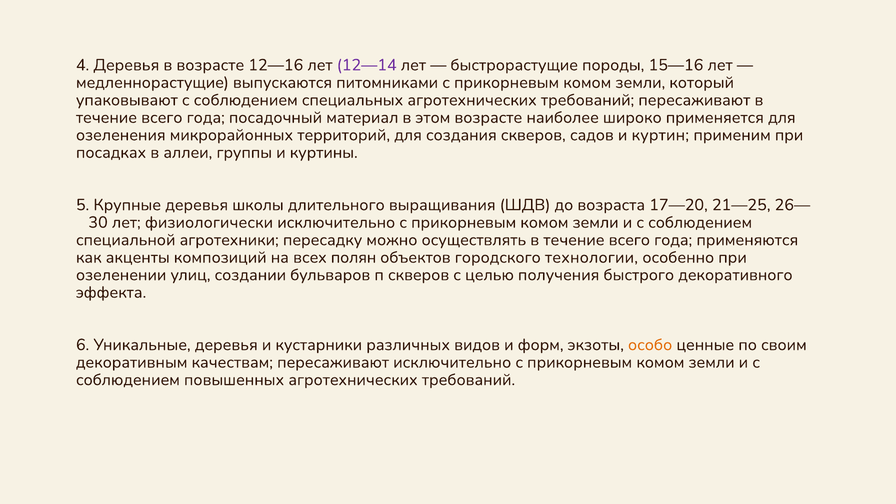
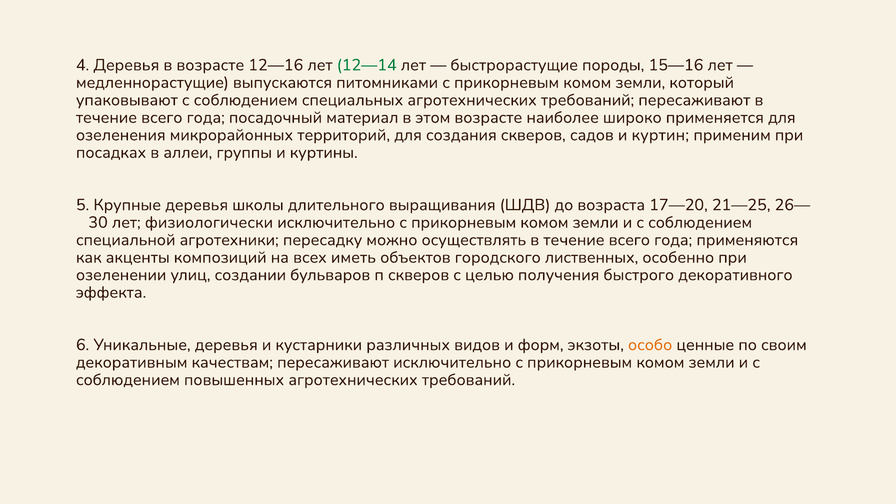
12—14 colour: purple -> green
полян: полян -> иметь
технологии: технологии -> лиственных
